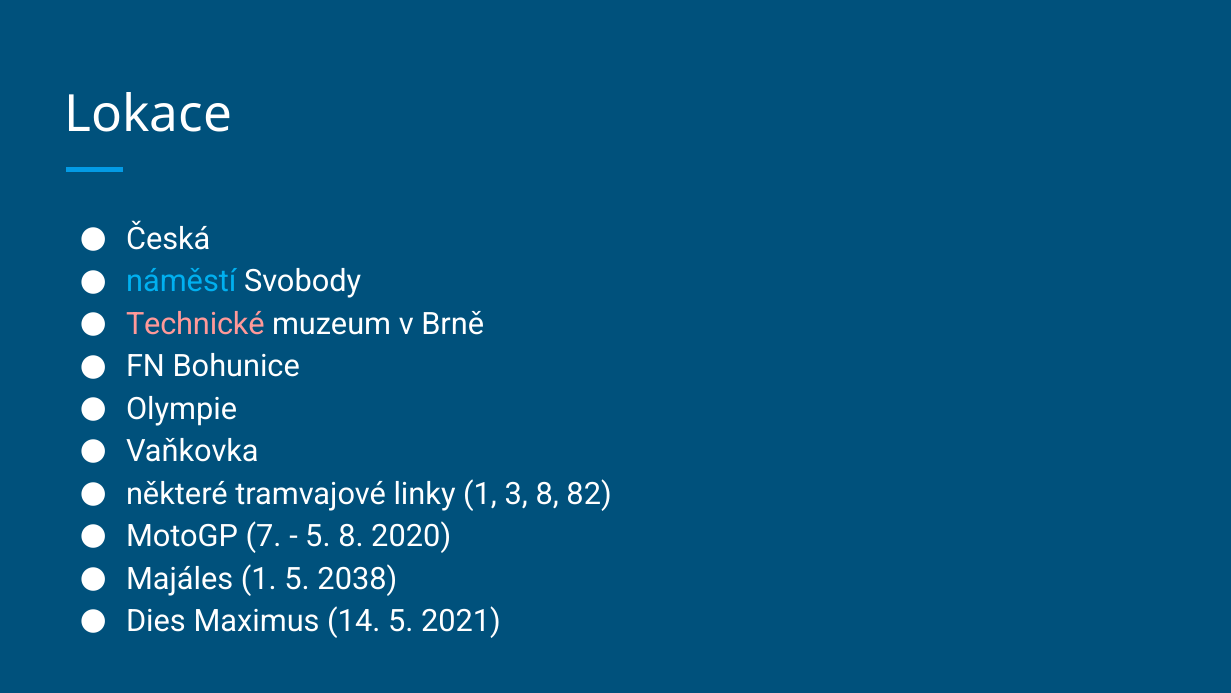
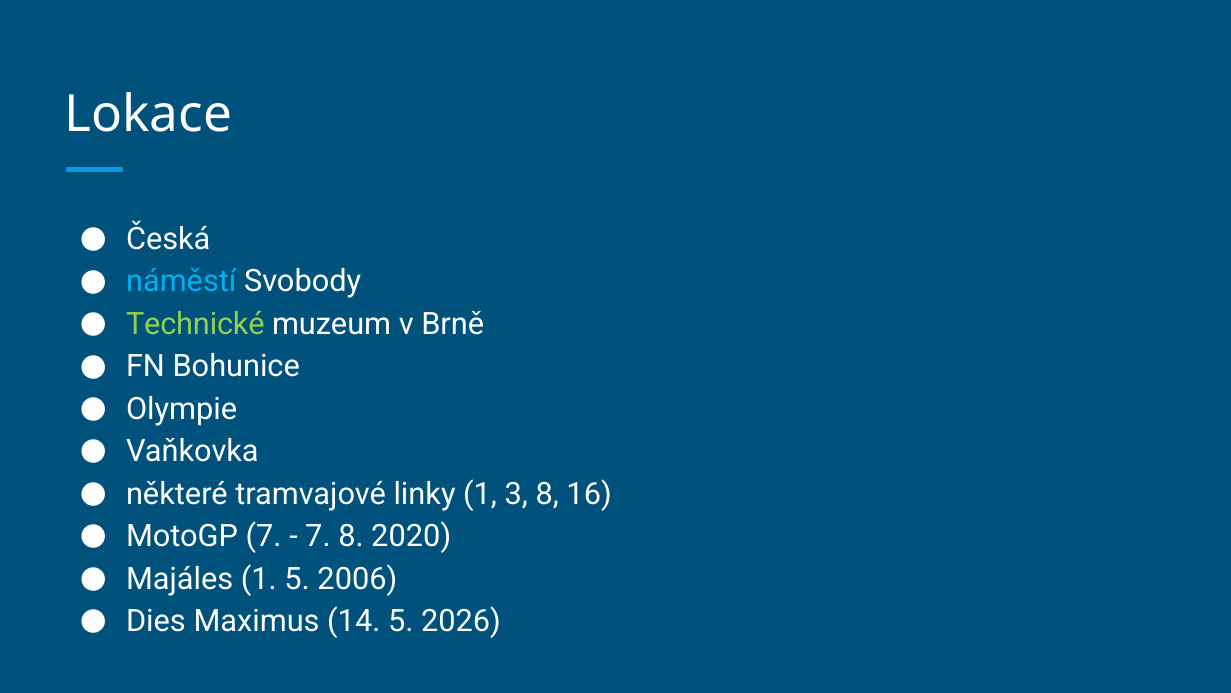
Technické colour: pink -> light green
82: 82 -> 16
5 at (318, 536): 5 -> 7
2038: 2038 -> 2006
2021: 2021 -> 2026
